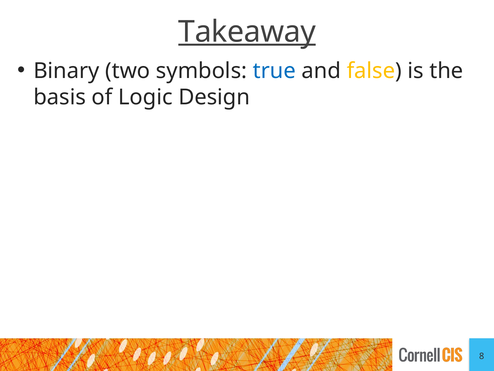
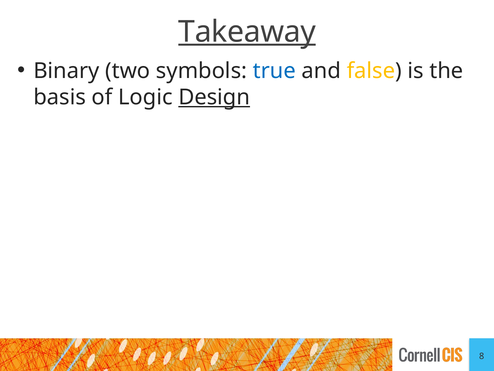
Design underline: none -> present
